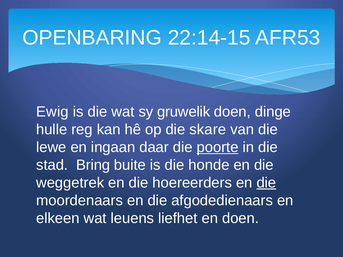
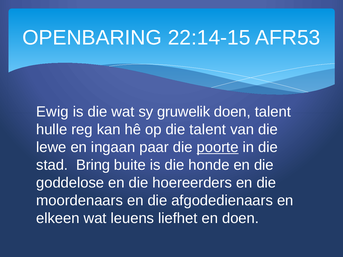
doen dinge: dinge -> talent
die skare: skare -> talent
daar: daar -> paar
weggetrek: weggetrek -> goddelose
die at (266, 183) underline: present -> none
